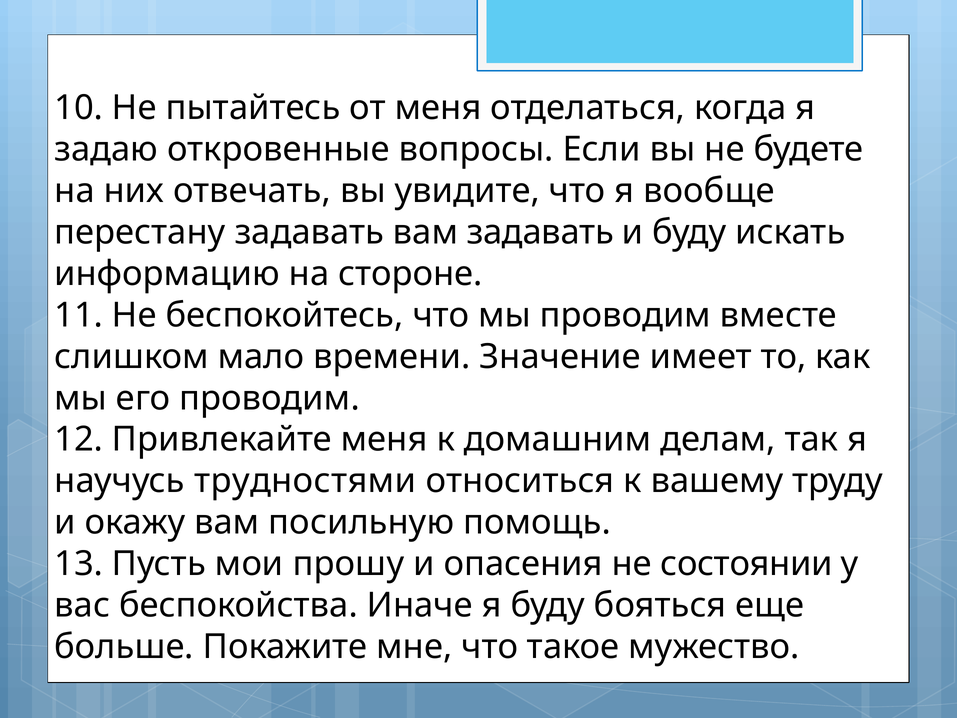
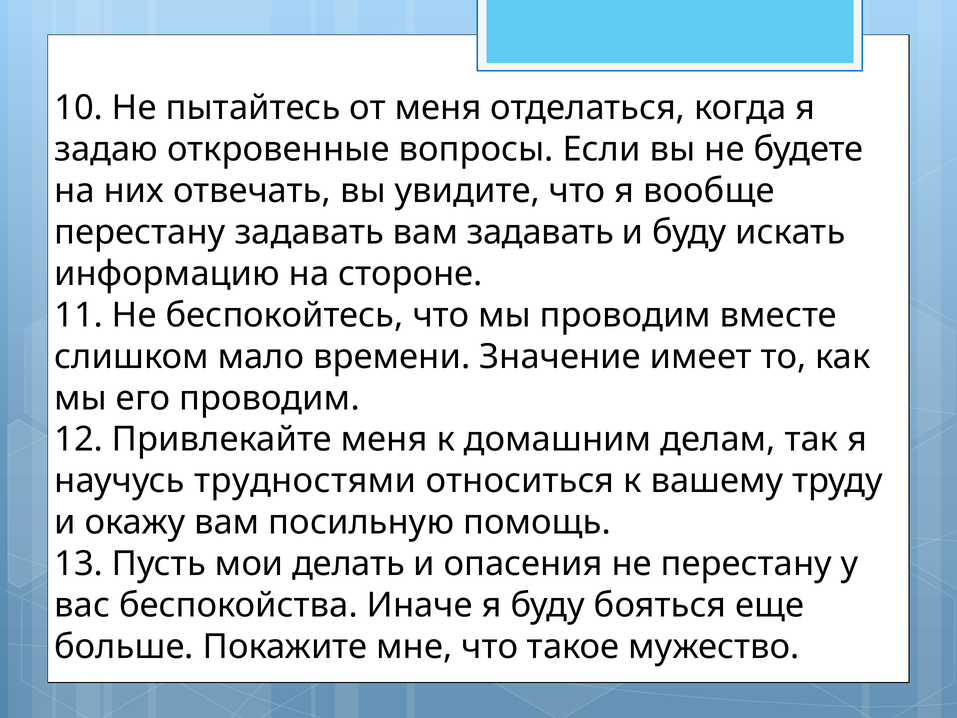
прошу: прошу -> делать
не состоянии: состоянии -> перестану
